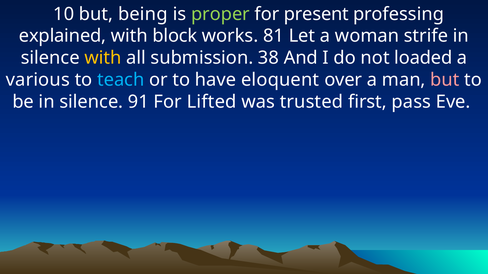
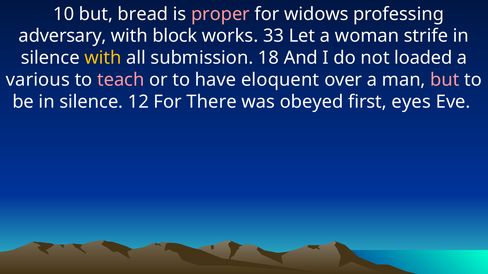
being: being -> bread
proper colour: light green -> pink
present: present -> widows
explained: explained -> adversary
81: 81 -> 33
38: 38 -> 18
teach colour: light blue -> pink
91: 91 -> 12
Lifted: Lifted -> There
trusted: trusted -> obeyed
pass: pass -> eyes
